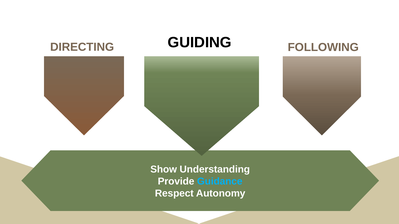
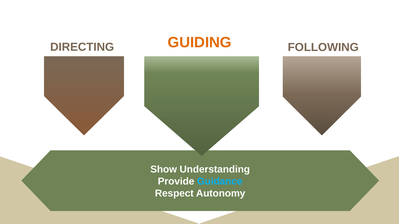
GUIDING colour: black -> orange
